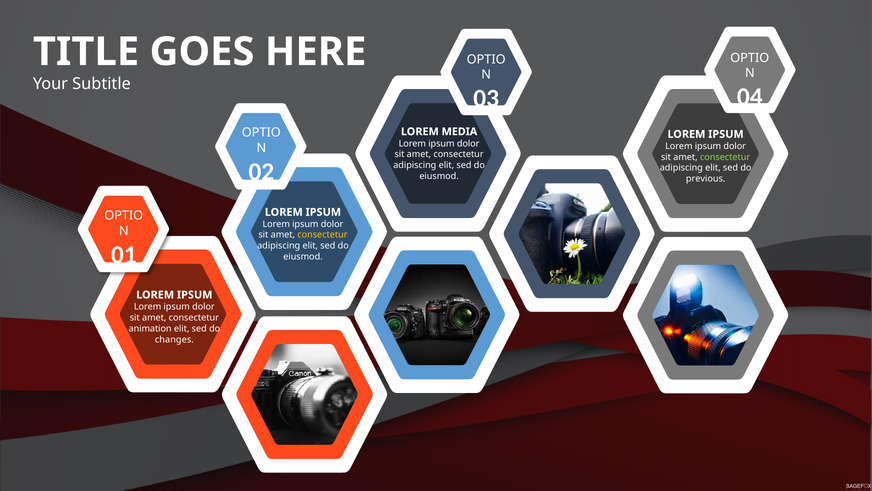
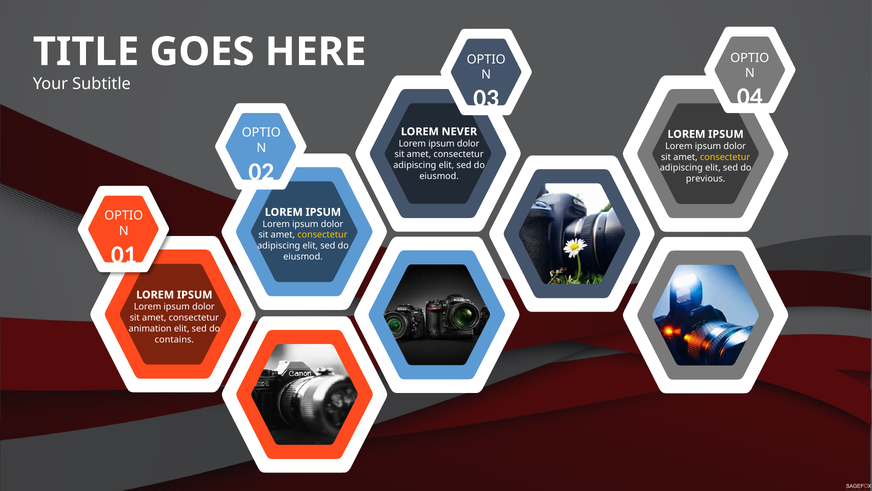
MEDIA: MEDIA -> NEVER
consectetur at (725, 157) colour: light green -> yellow
changes: changes -> contains
